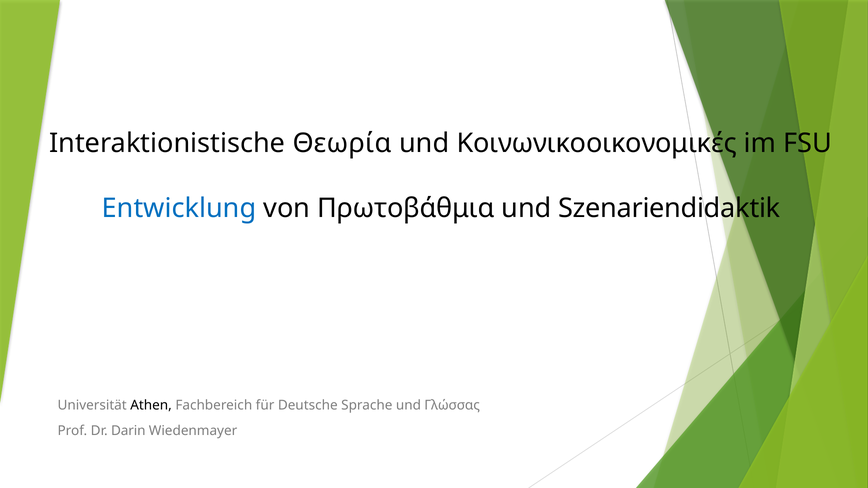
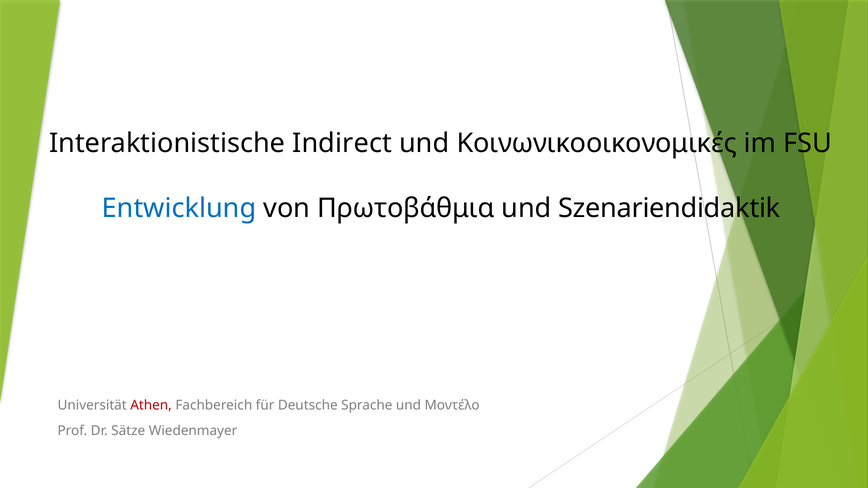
Θεωρία: Θεωρία -> Indirect
Athen colour: black -> red
Γλώσσας: Γλώσσας -> Μοντέλο
Darin: Darin -> Sätze
